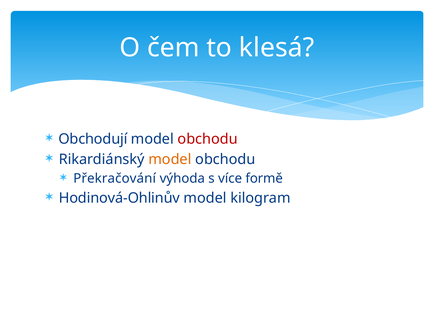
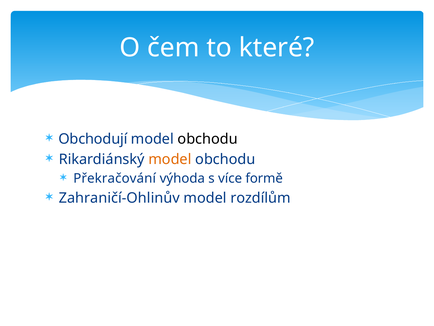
klesá: klesá -> které
obchodu at (208, 139) colour: red -> black
Hodinová-Ohlinův: Hodinová-Ohlinův -> Zahraničí-Ohlinův
kilogram: kilogram -> rozdílům
